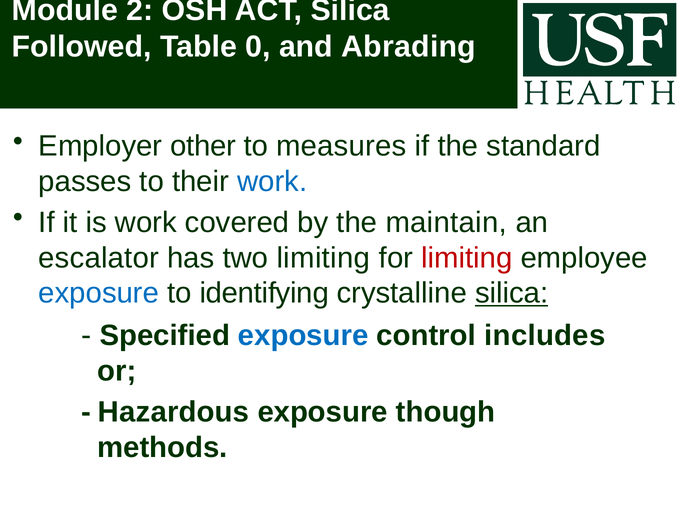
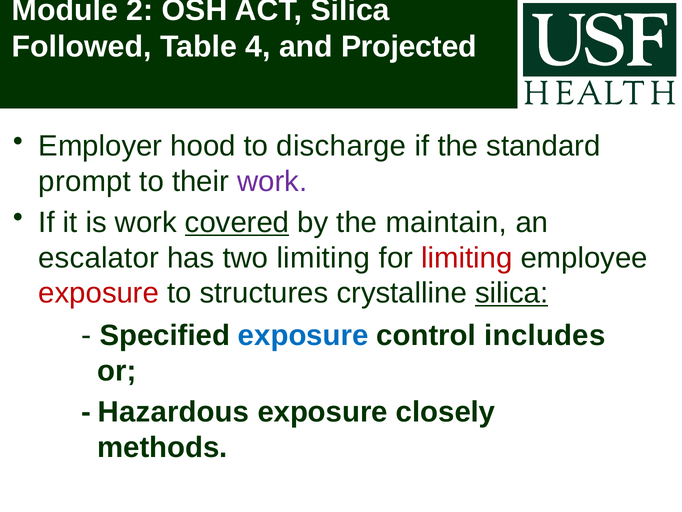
0: 0 -> 4
Abrading: Abrading -> Projected
other: other -> hood
measures: measures -> discharge
passes: passes -> prompt
work at (272, 181) colour: blue -> purple
covered underline: none -> present
exposure at (99, 293) colour: blue -> red
identifying: identifying -> structures
though: though -> closely
